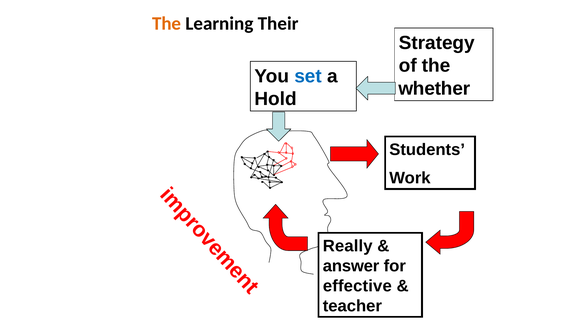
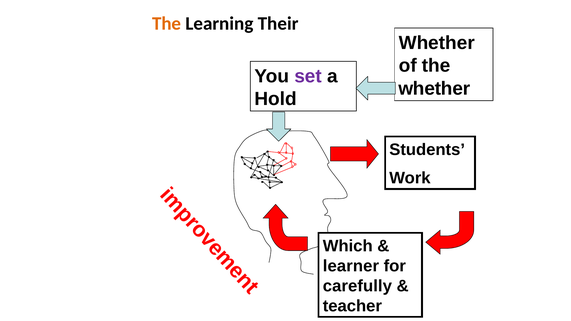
Strategy at (437, 43): Strategy -> Whether
set colour: blue -> purple
Really: Really -> Which
answer: answer -> learner
effective: effective -> carefully
